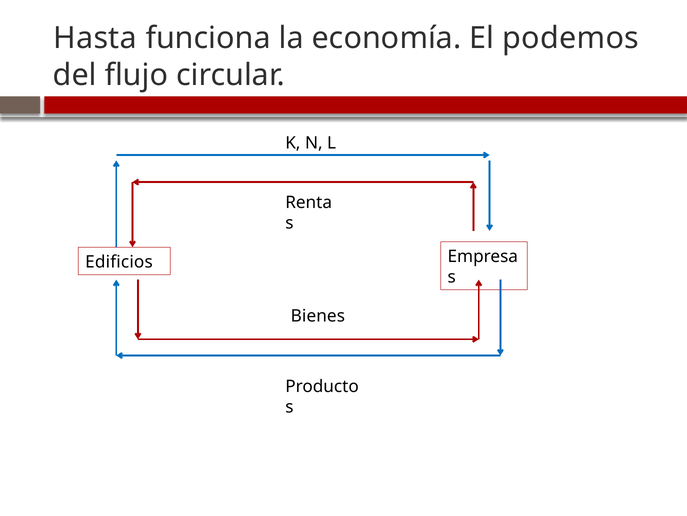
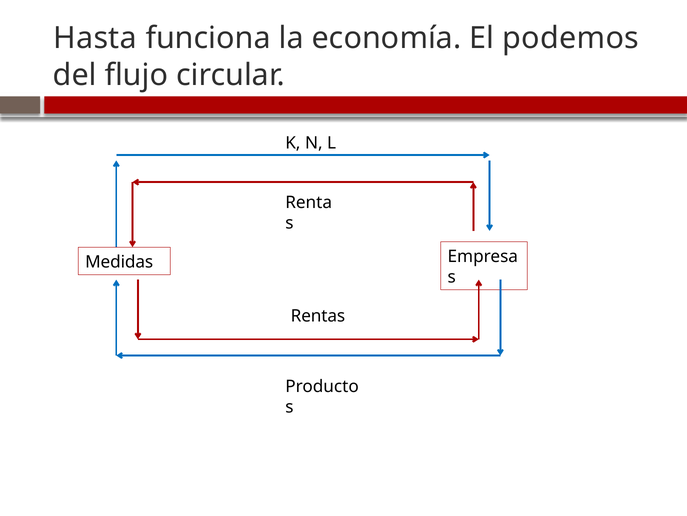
Edificios: Edificios -> Medidas
Bienes: Bienes -> Rentas
